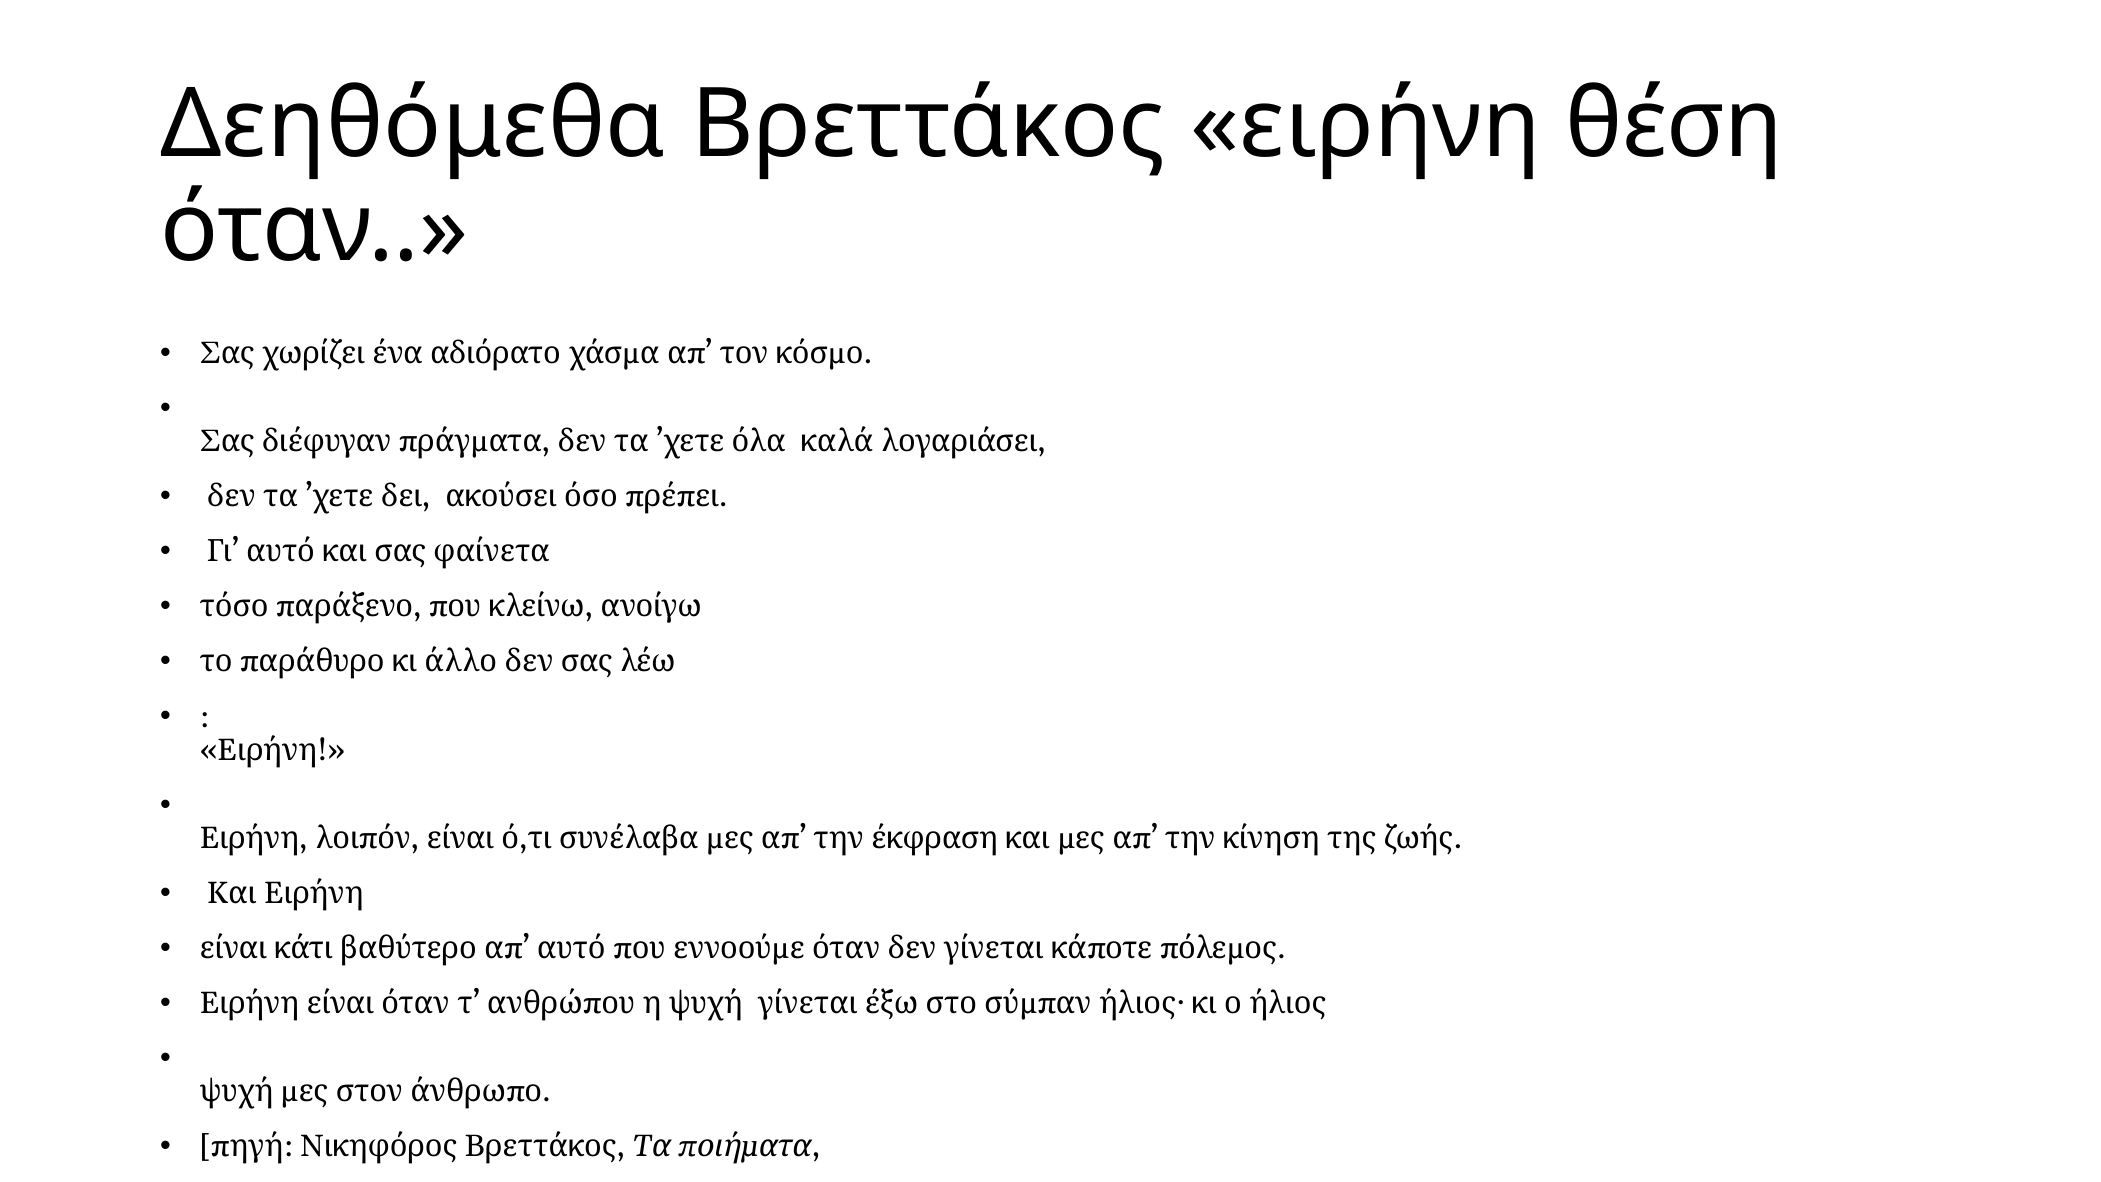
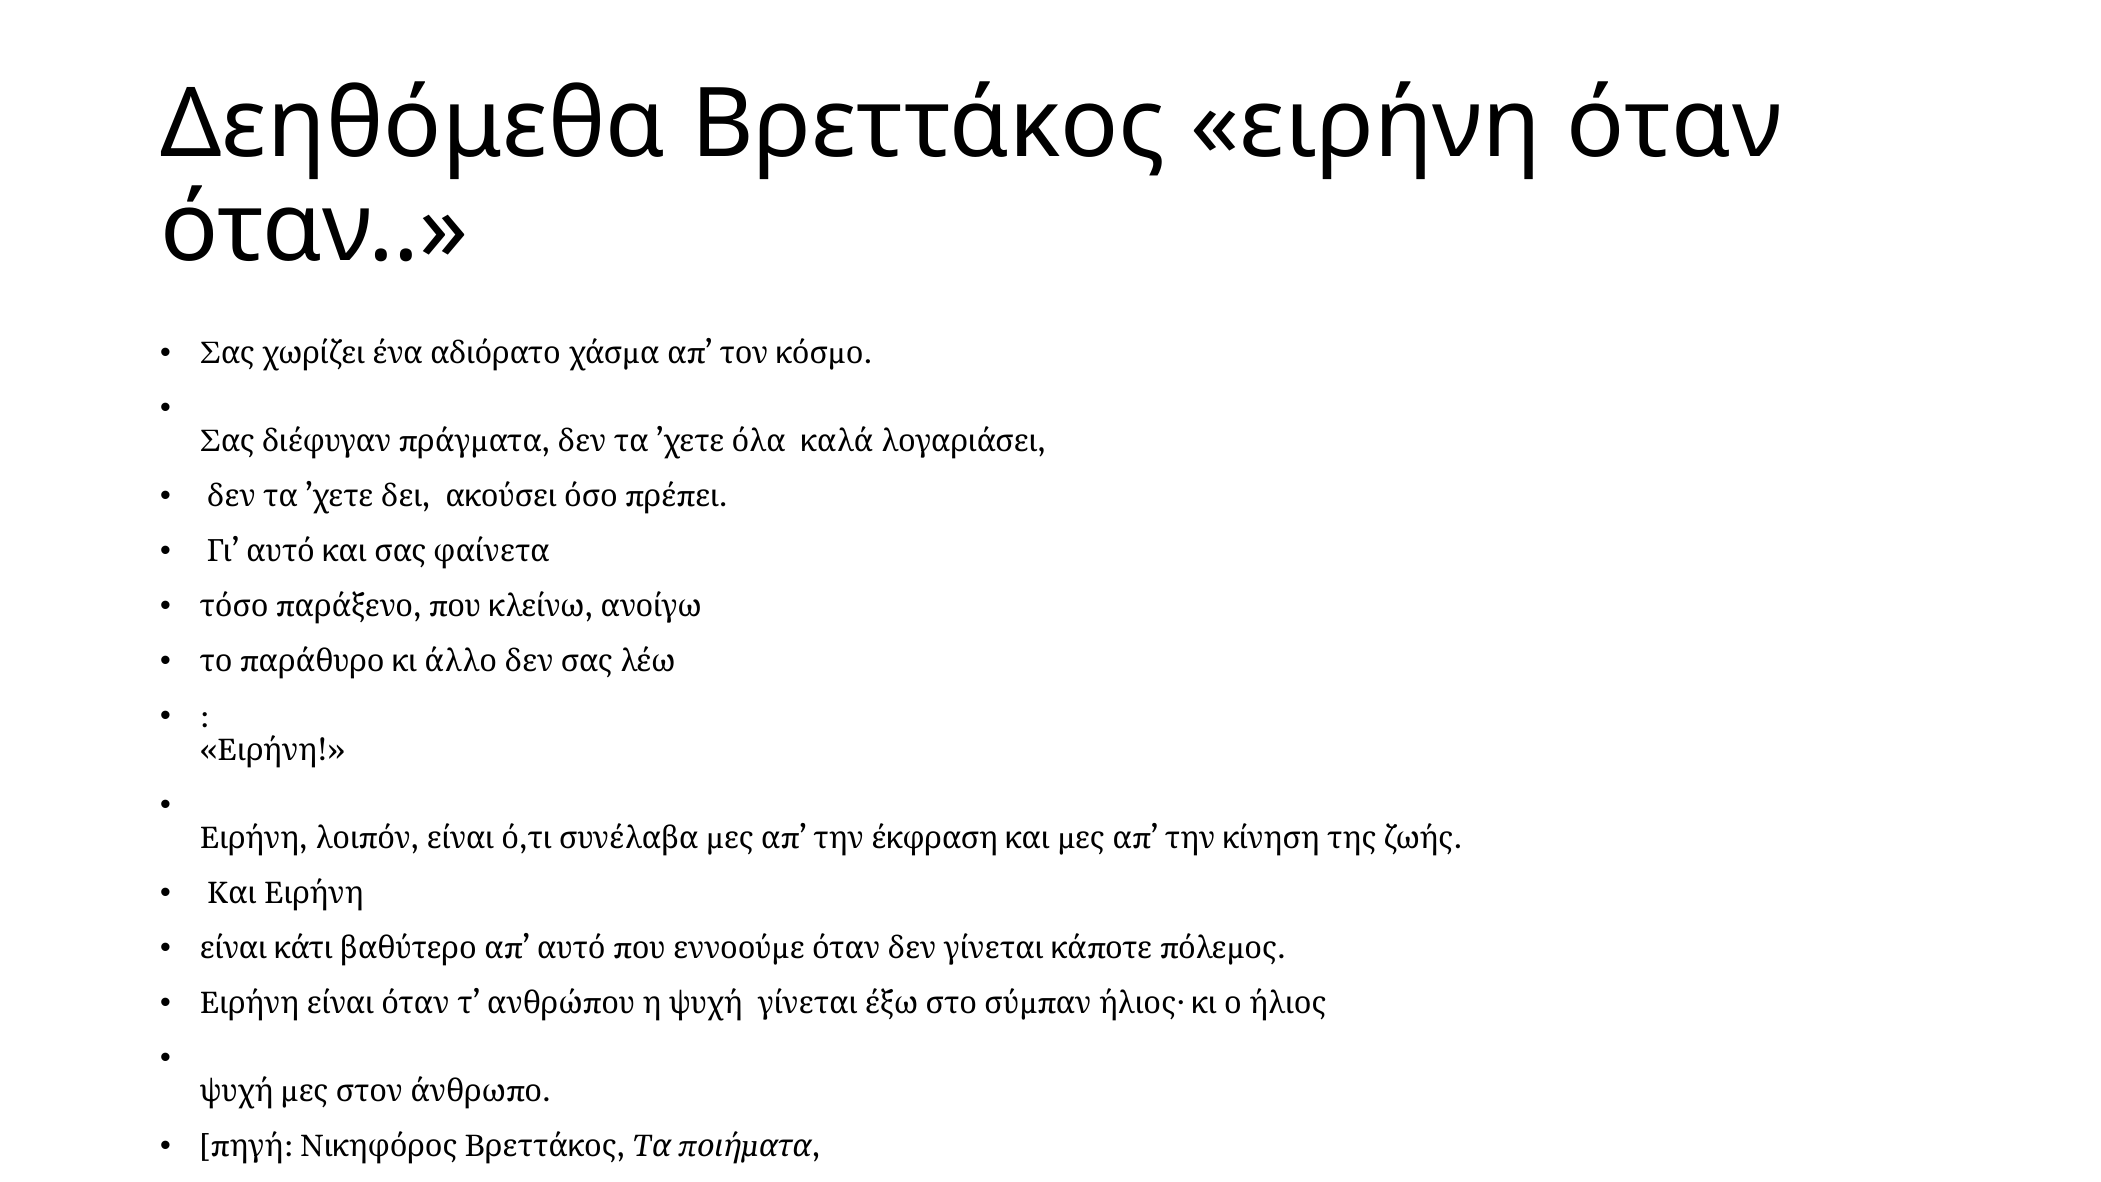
ειρήνη θέση: θέση -> όταν
